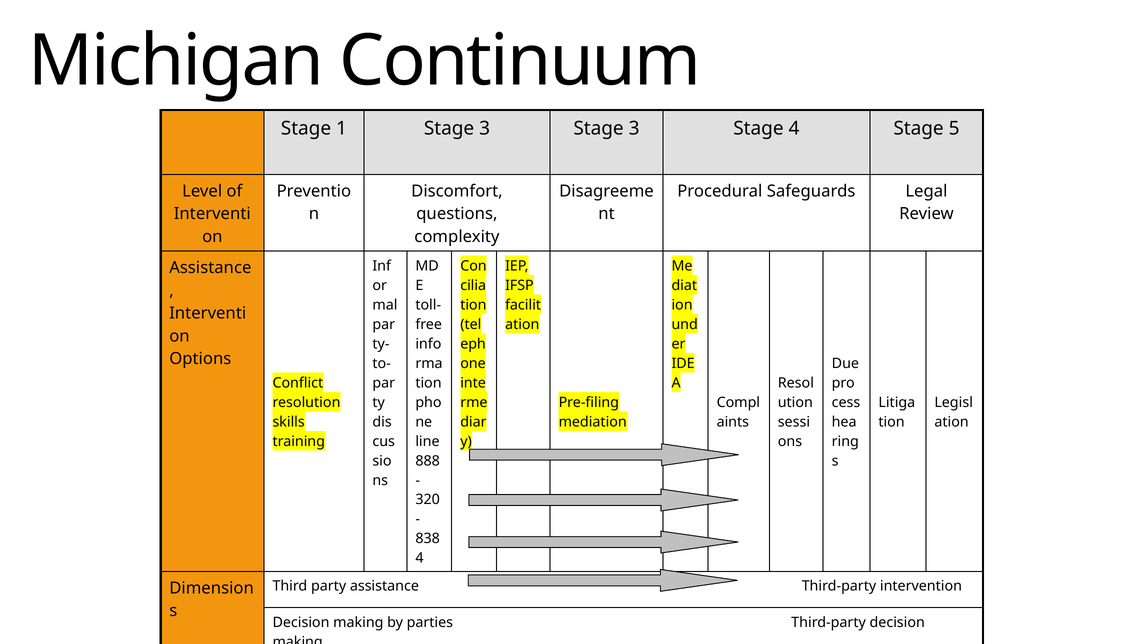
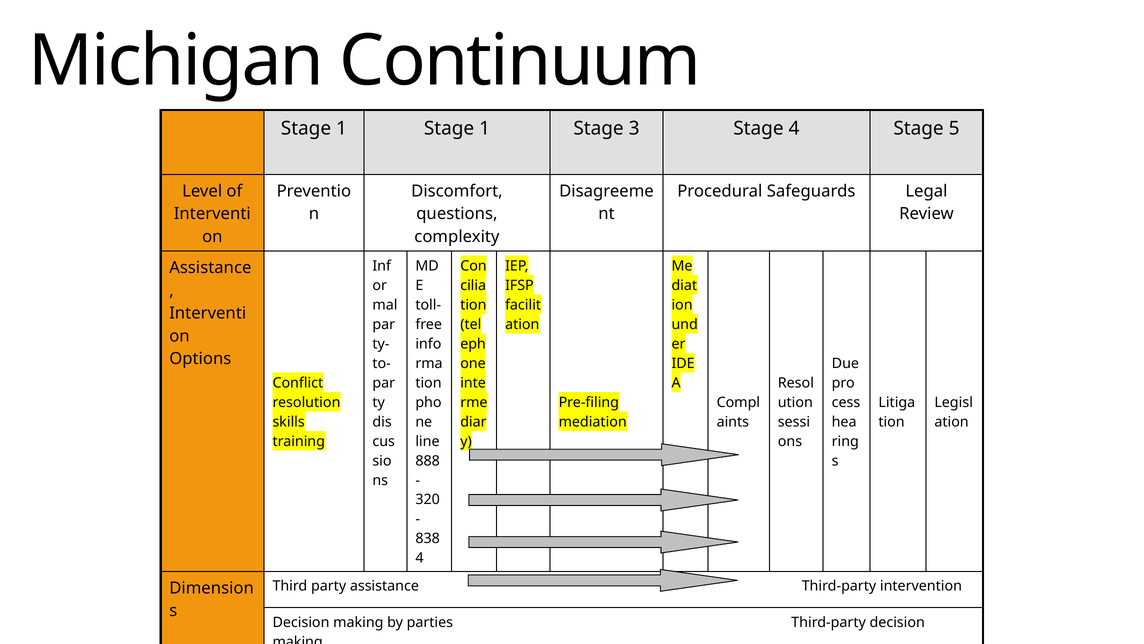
1 Stage 3: 3 -> 1
